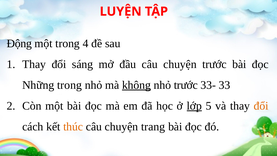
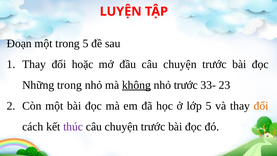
Động: Động -> Đoạn
trong 4: 4 -> 5
sáng: sáng -> hoặc
33: 33 -> 23
lớp underline: present -> none
thúc colour: orange -> purple
trang at (153, 127): trang -> trước
